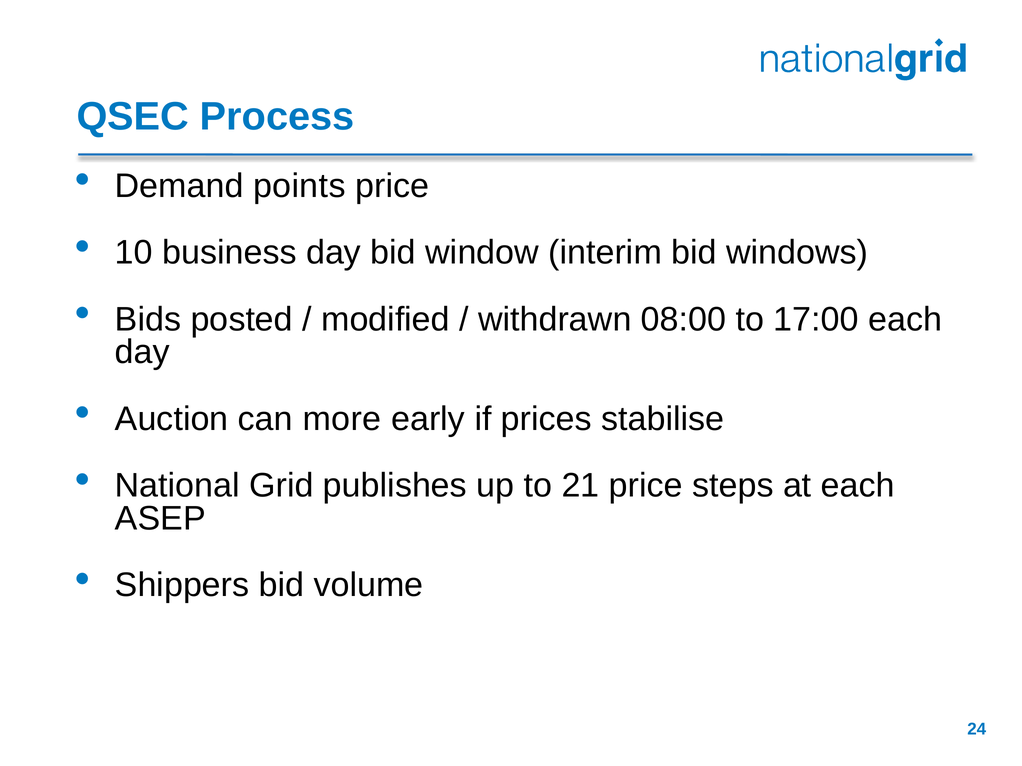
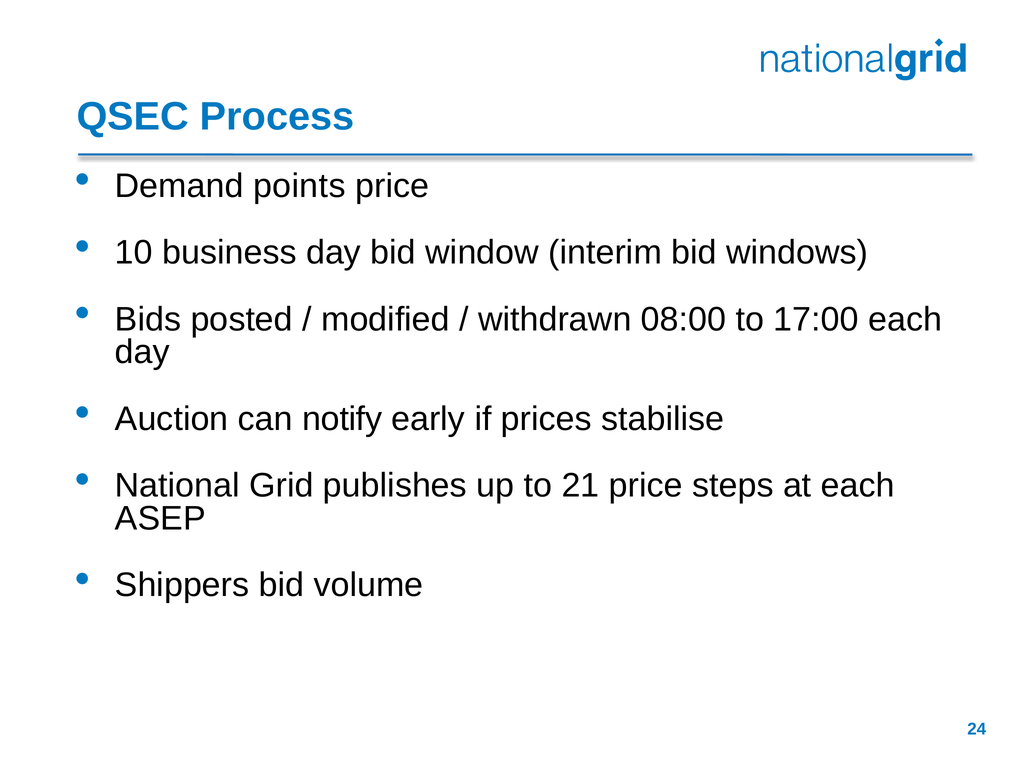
more: more -> notify
